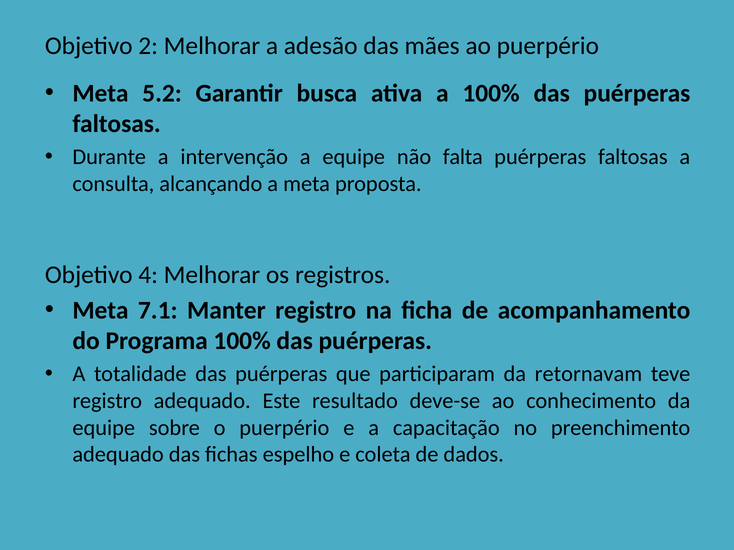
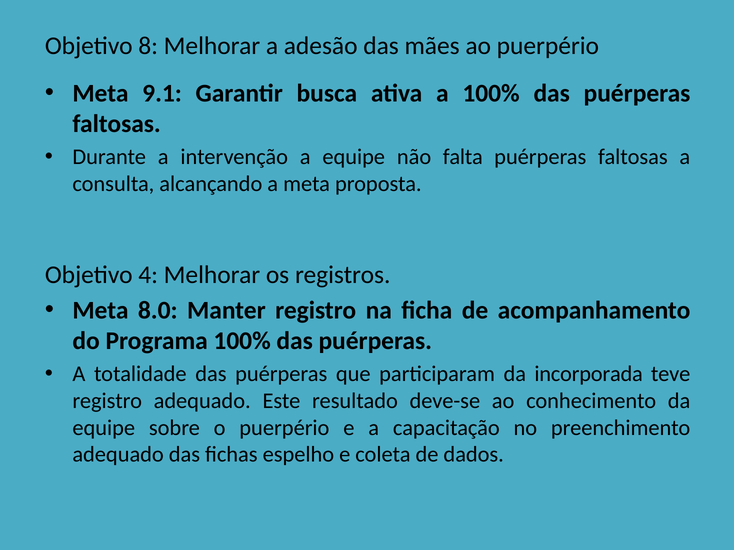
2: 2 -> 8
5.2: 5.2 -> 9.1
7.1: 7.1 -> 8.0
retornavam: retornavam -> incorporada
